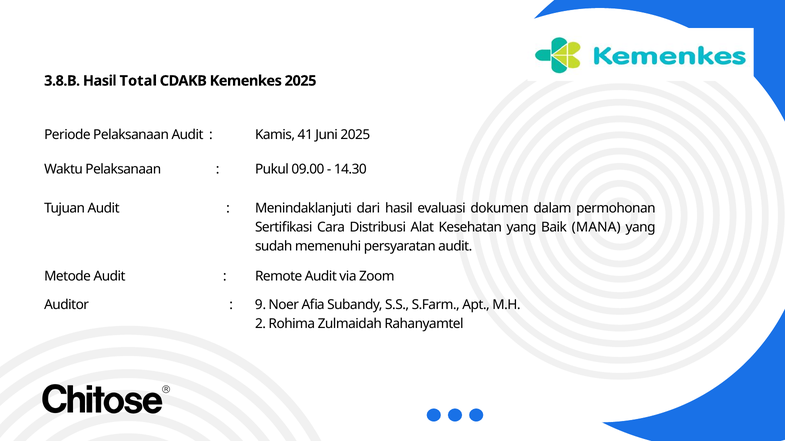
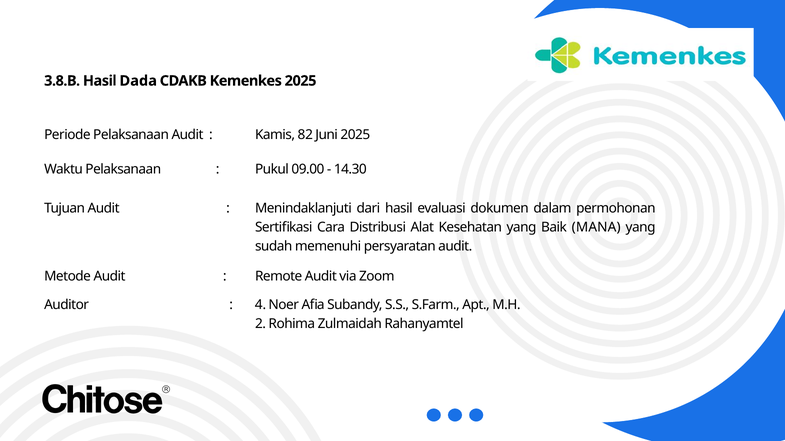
Total: Total -> Dada
41: 41 -> 82
9: 9 -> 4
